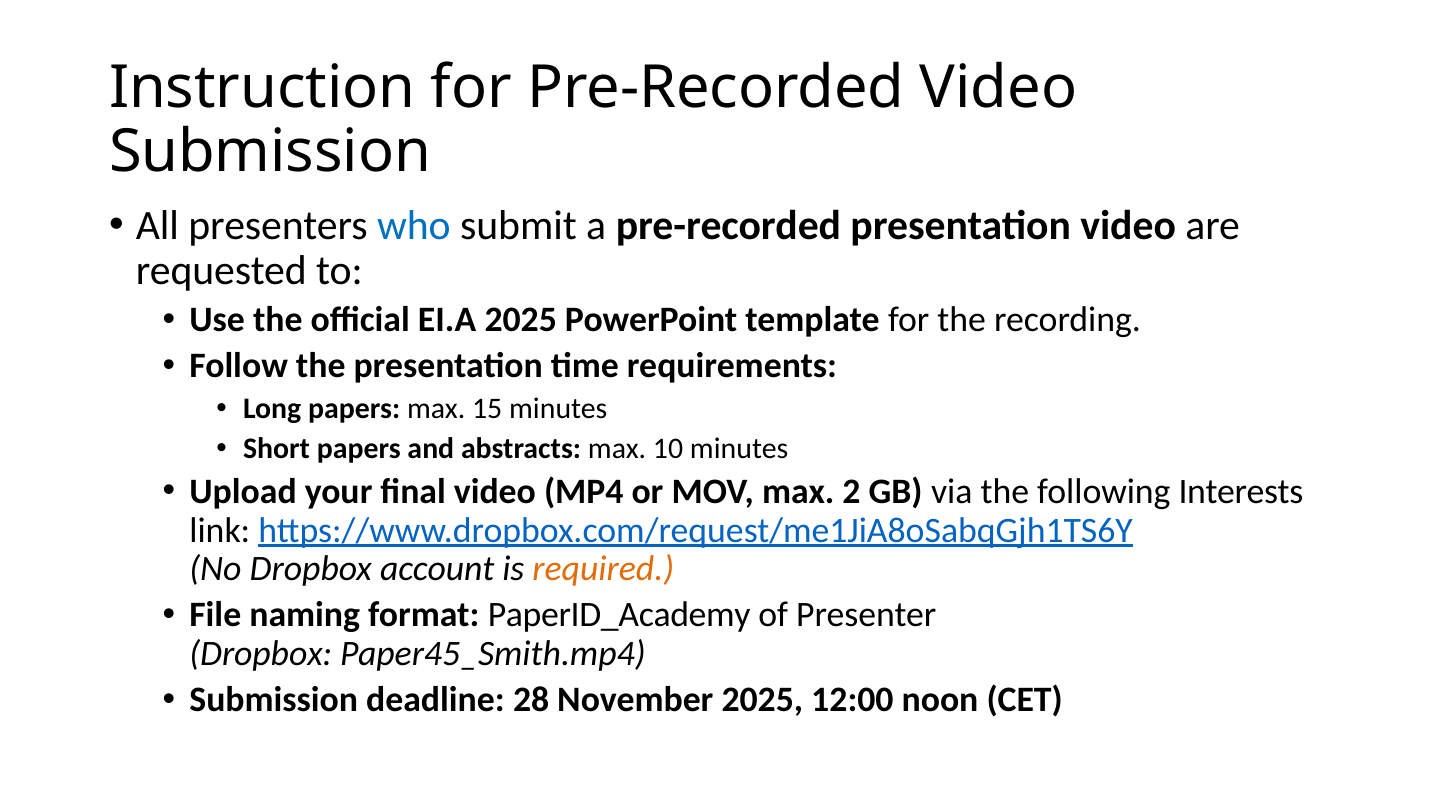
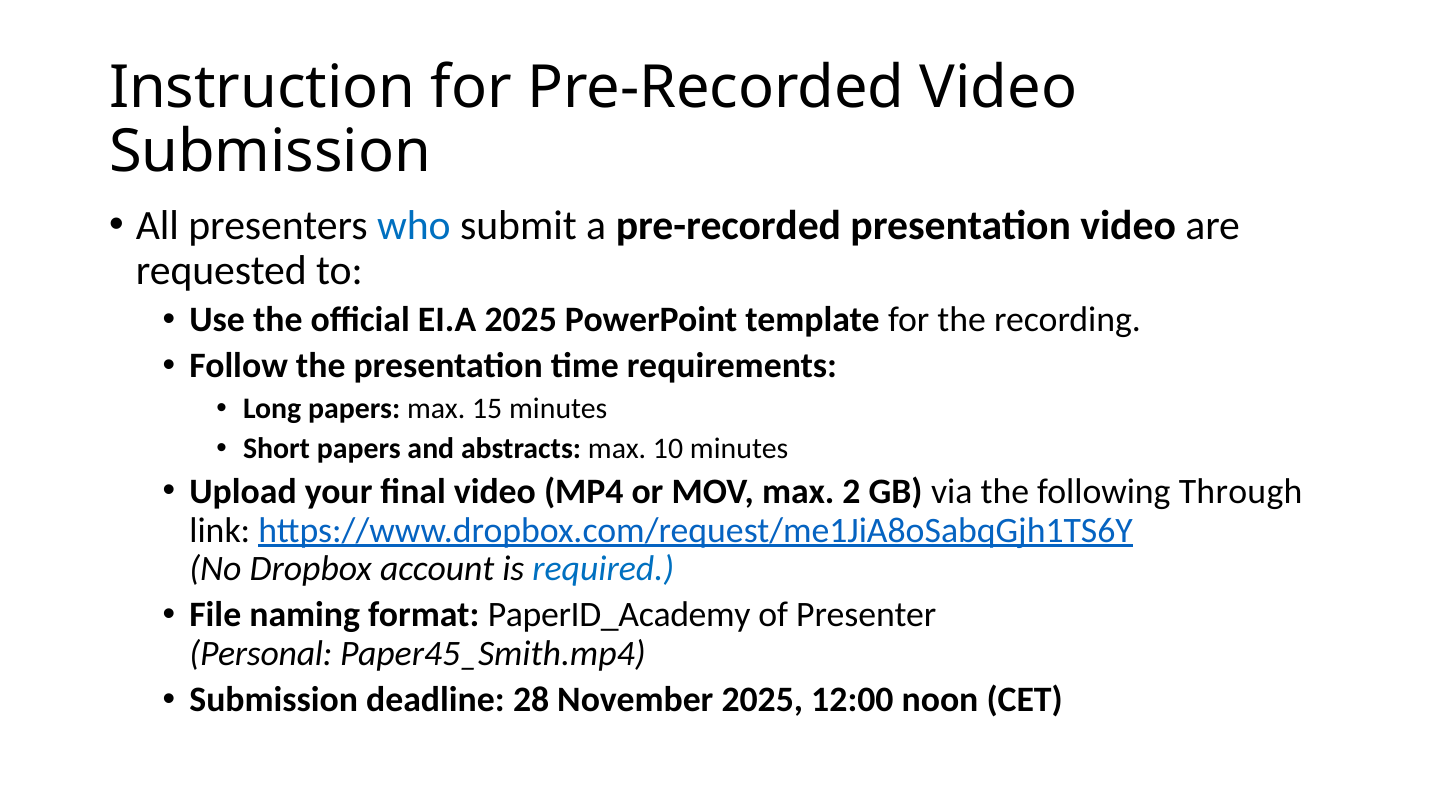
Interests: Interests -> Through
required colour: orange -> blue
Dropbox at (261, 654): Dropbox -> Personal
